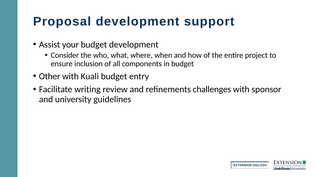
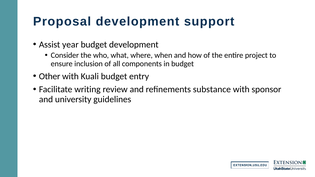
your: your -> year
challenges: challenges -> substance
